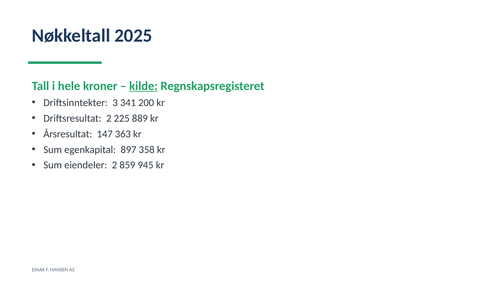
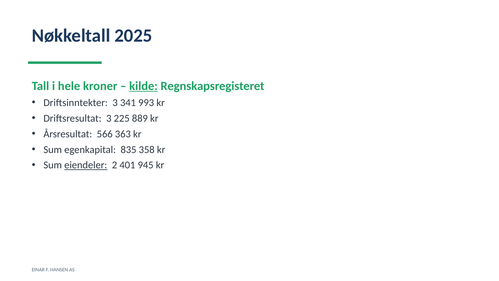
200: 200 -> 993
Driftsresultat 2: 2 -> 3
147: 147 -> 566
897: 897 -> 835
eiendeler underline: none -> present
859: 859 -> 401
